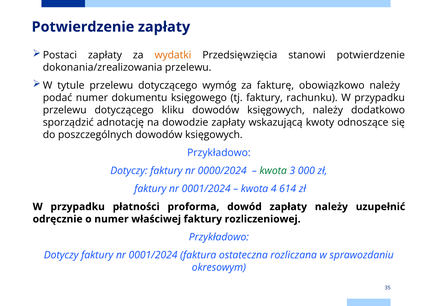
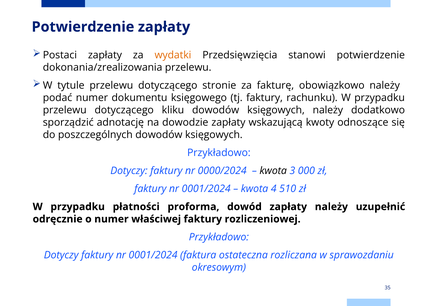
wymóg: wymóg -> stronie
kwota at (273, 170) colour: green -> black
614: 614 -> 510
